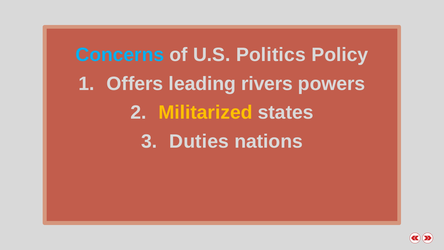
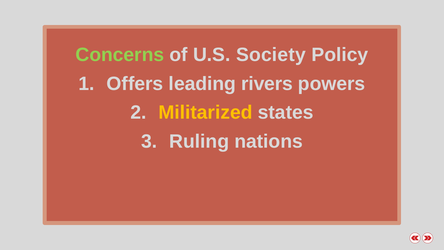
Concerns colour: light blue -> light green
Politics: Politics -> Society
Duties: Duties -> Ruling
